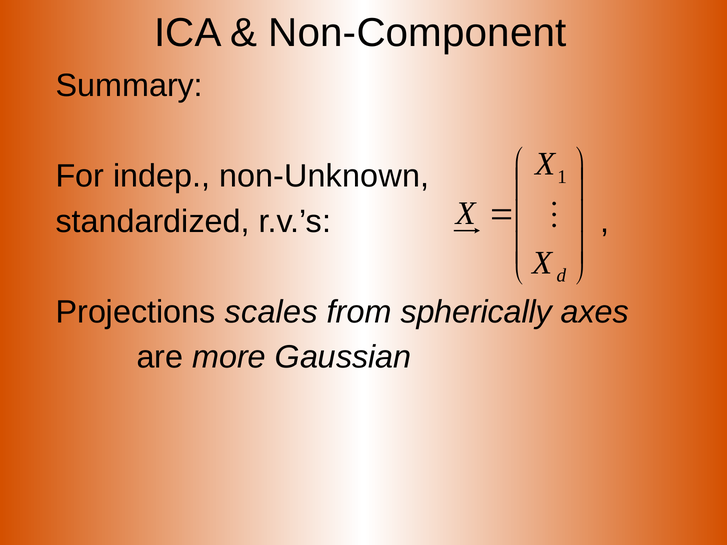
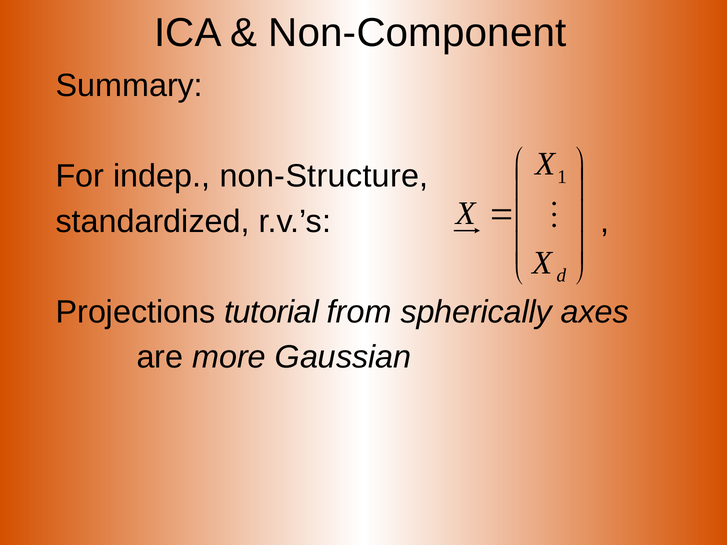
non-Unknown: non-Unknown -> non-Structure
scales: scales -> tutorial
